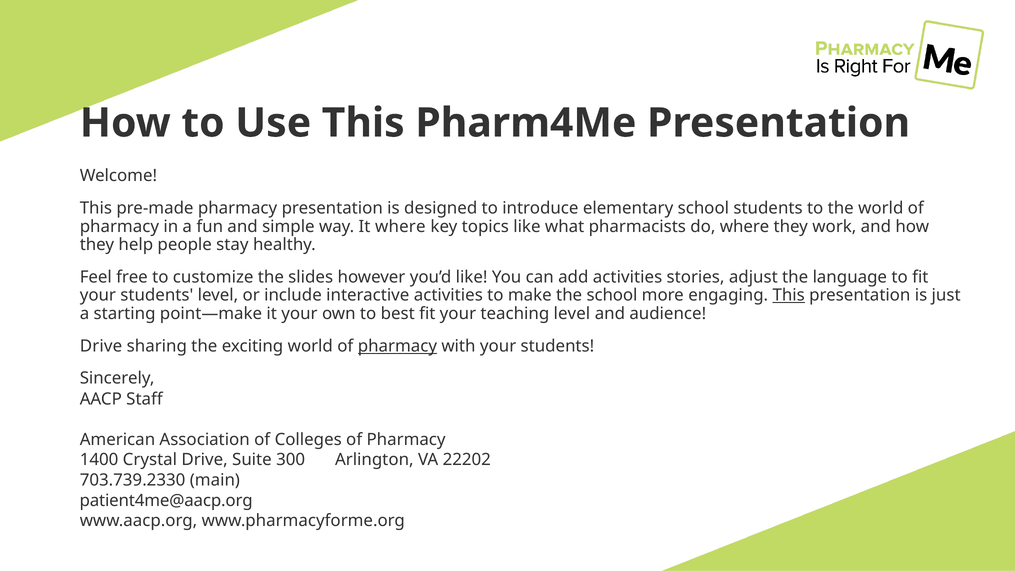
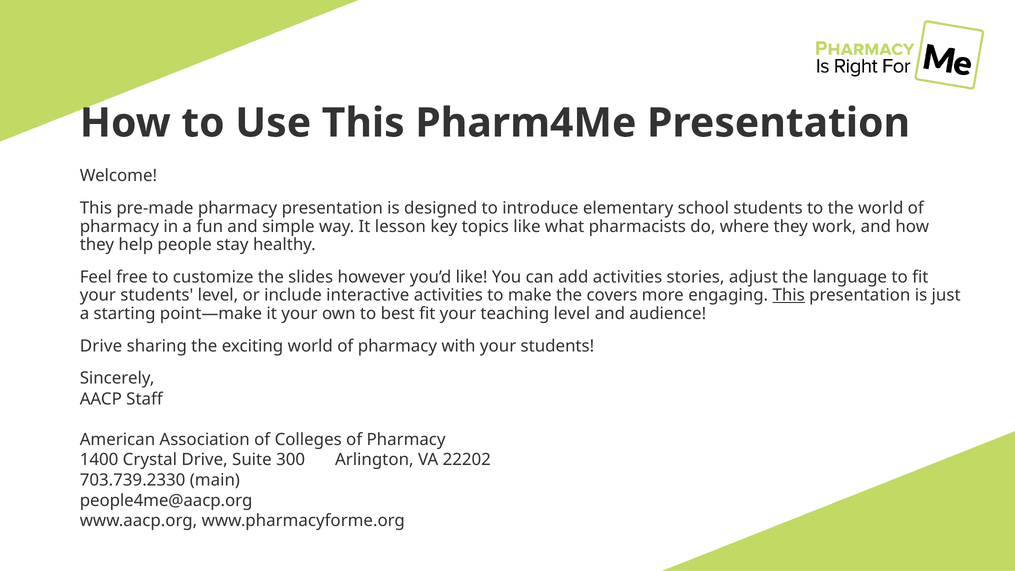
It where: where -> lesson
the school: school -> covers
pharmacy at (397, 346) underline: present -> none
patient4me@aacp.org: patient4me@aacp.org -> people4me@aacp.org
